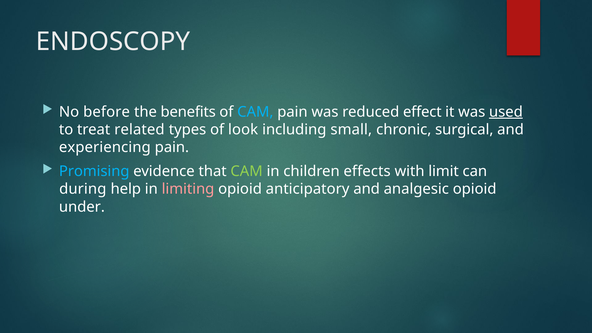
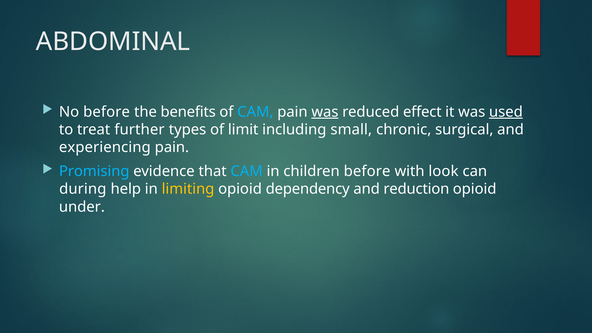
ENDOSCOPY: ENDOSCOPY -> ABDOMINAL
was at (325, 112) underline: none -> present
related: related -> further
look: look -> limit
CAM at (247, 171) colour: light green -> light blue
children effects: effects -> before
limit: limit -> look
limiting colour: pink -> yellow
anticipatory: anticipatory -> dependency
analgesic: analgesic -> reduction
